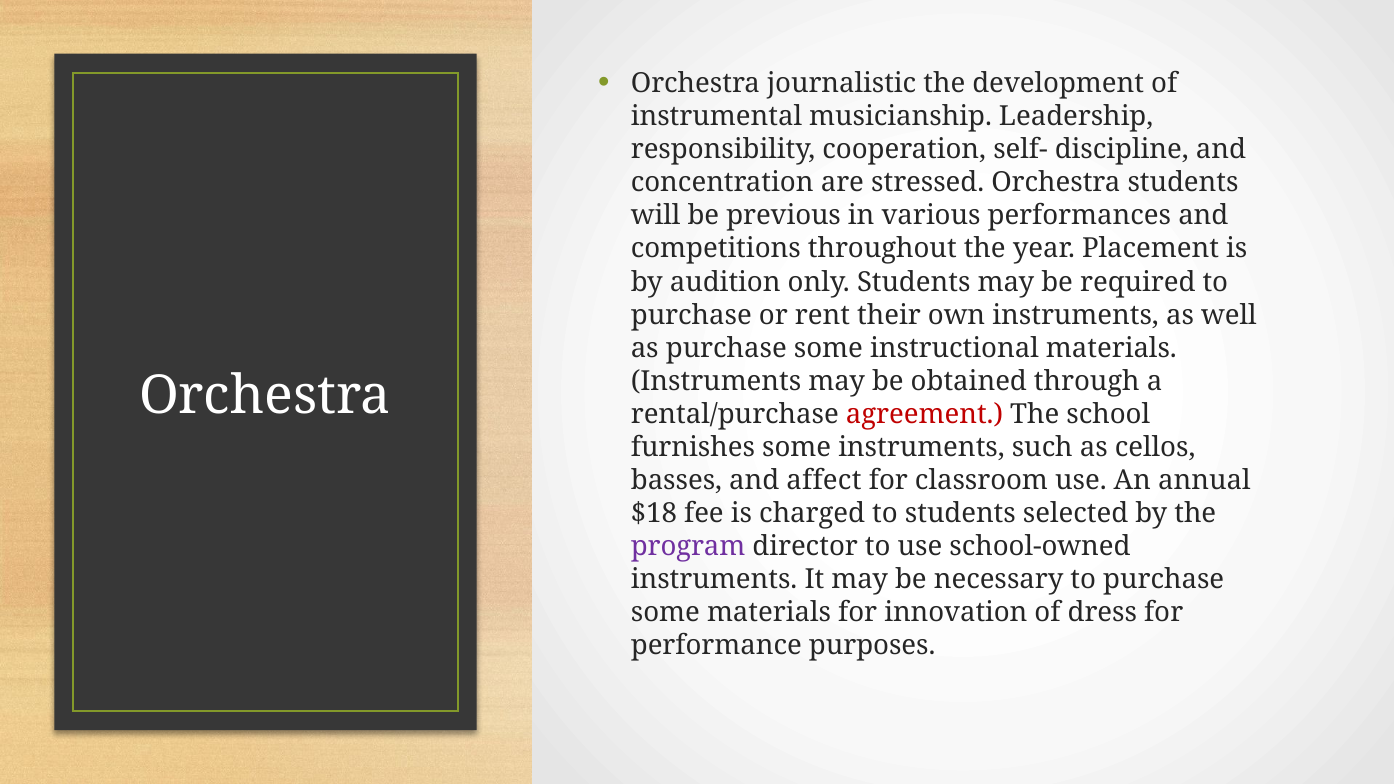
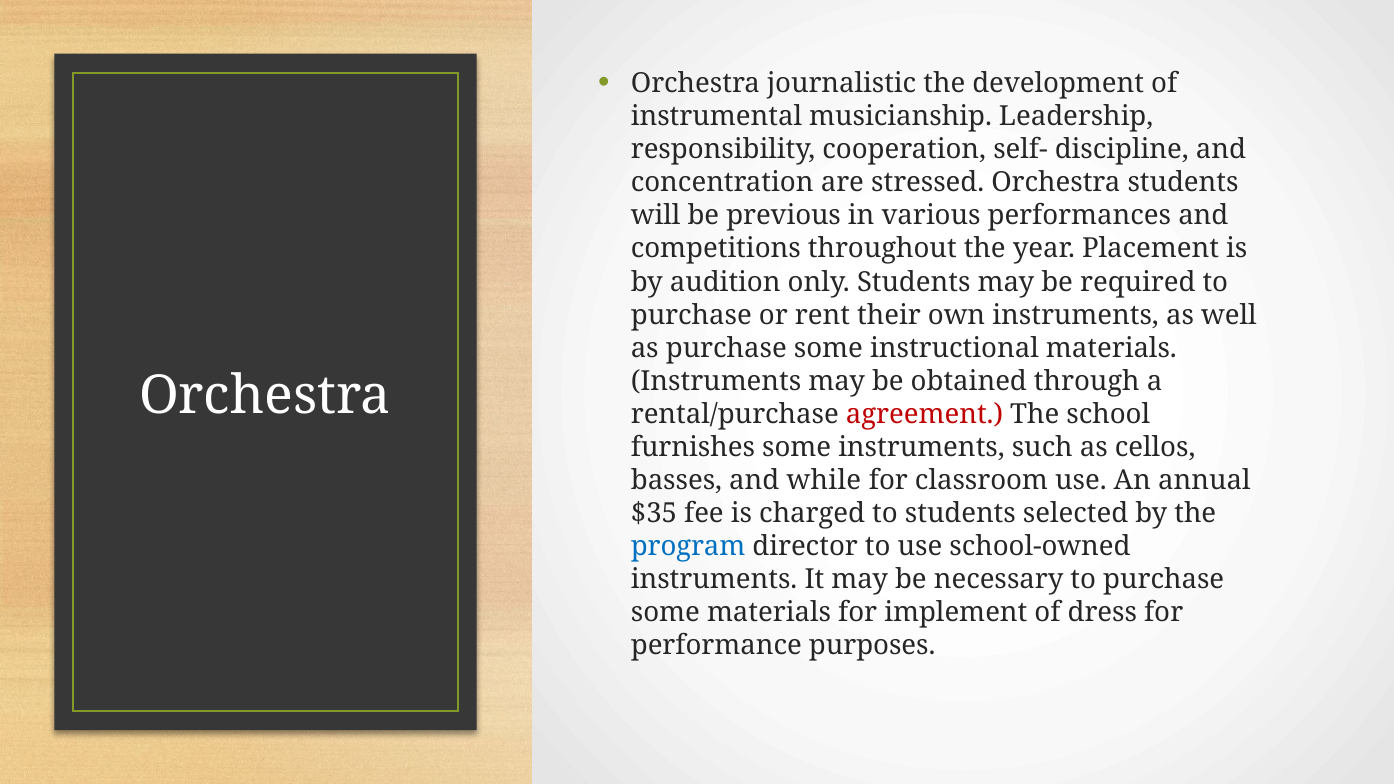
affect: affect -> while
$18: $18 -> $35
program colour: purple -> blue
innovation: innovation -> implement
